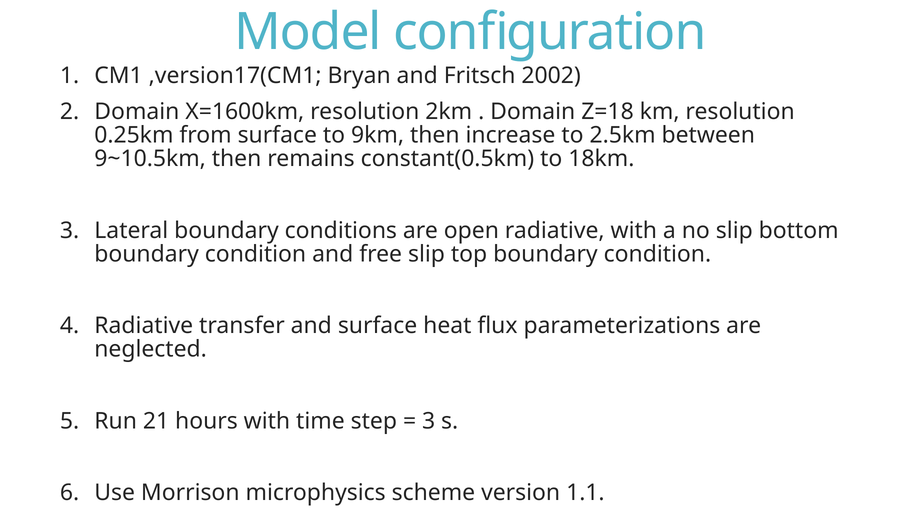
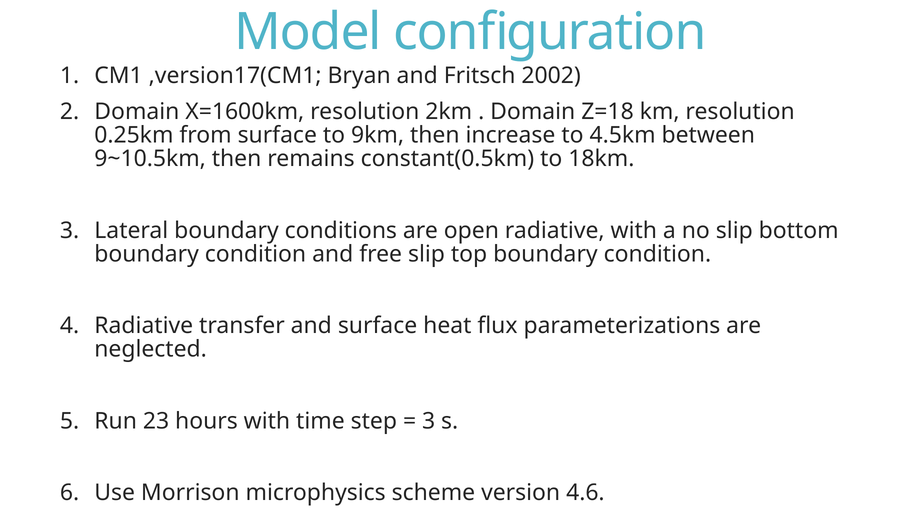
2.5km: 2.5km -> 4.5km
21: 21 -> 23
1.1: 1.1 -> 4.6
